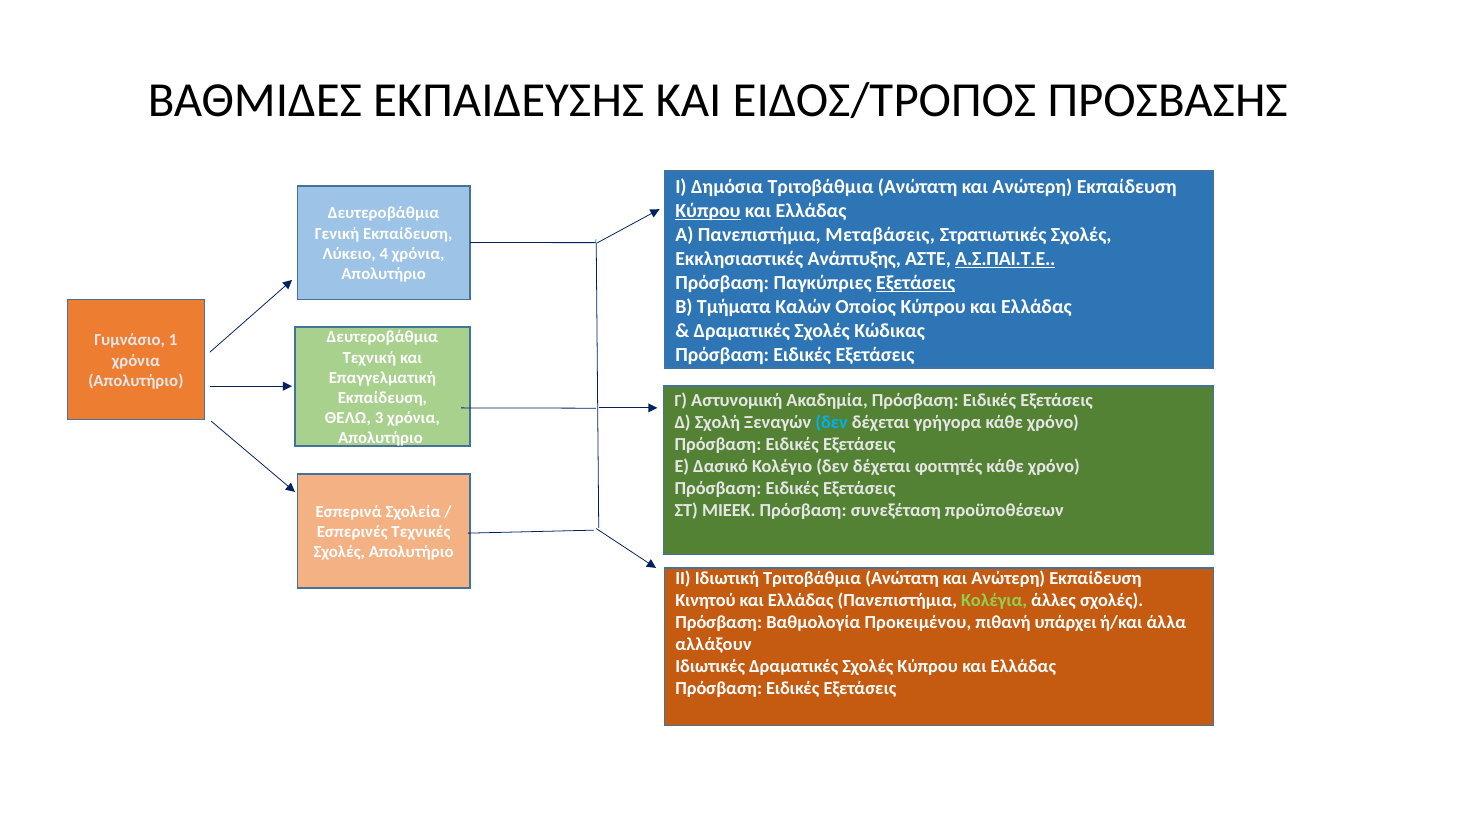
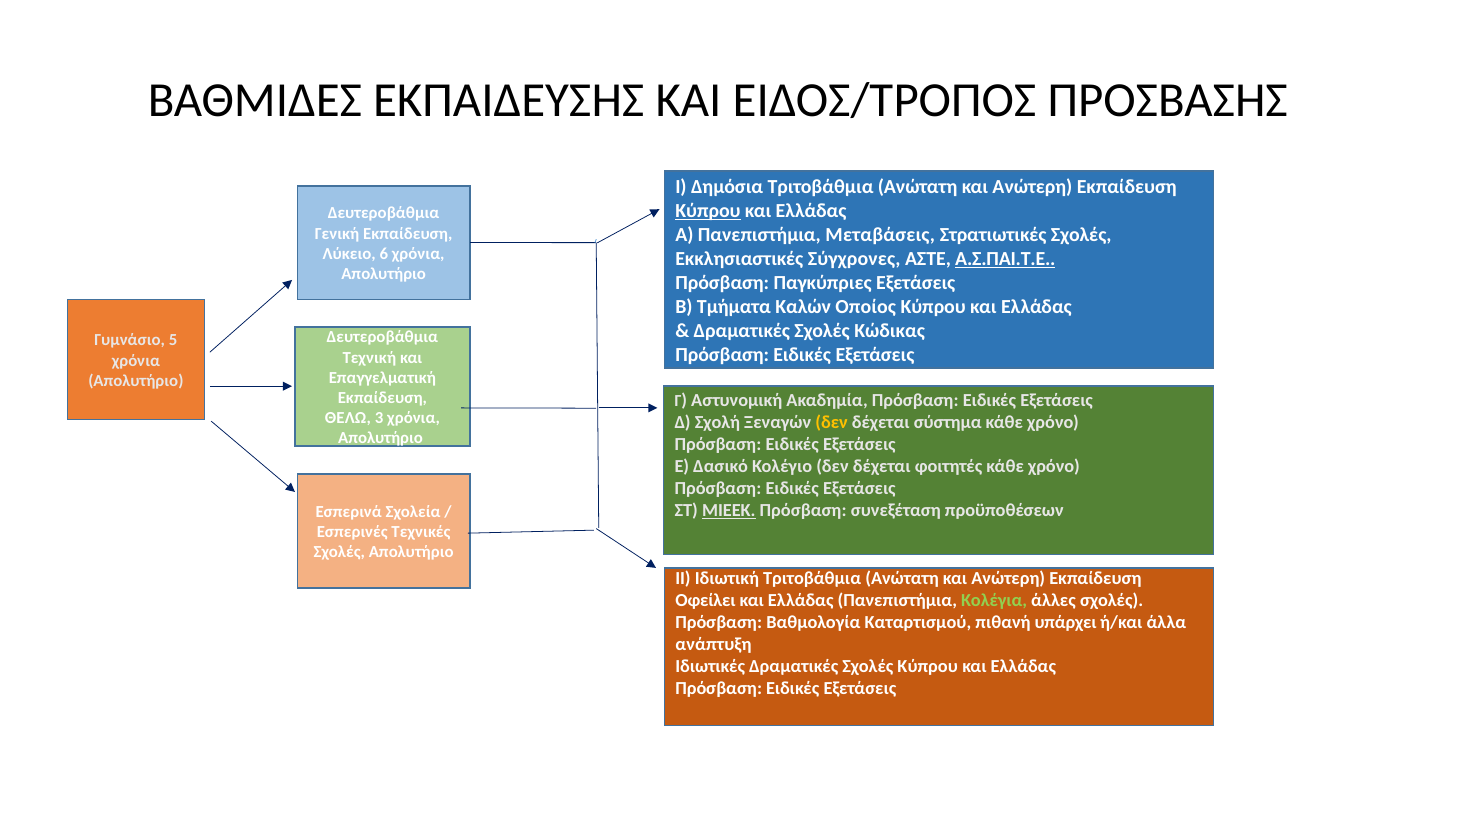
4: 4 -> 6
Ανάπτυξης: Ανάπτυξης -> Σύγχρονες
Εξετάσεις at (916, 283) underline: present -> none
1: 1 -> 5
δεν at (832, 422) colour: light blue -> yellow
γρήγορα: γρήγορα -> σύστημα
ΜΙΕΕΚ underline: none -> present
Κινητού: Κινητού -> Οφείλει
Προκειμένου: Προκειμένου -> Καταρτισμού
αλλάξουν: αλλάξουν -> ανάπτυξη
